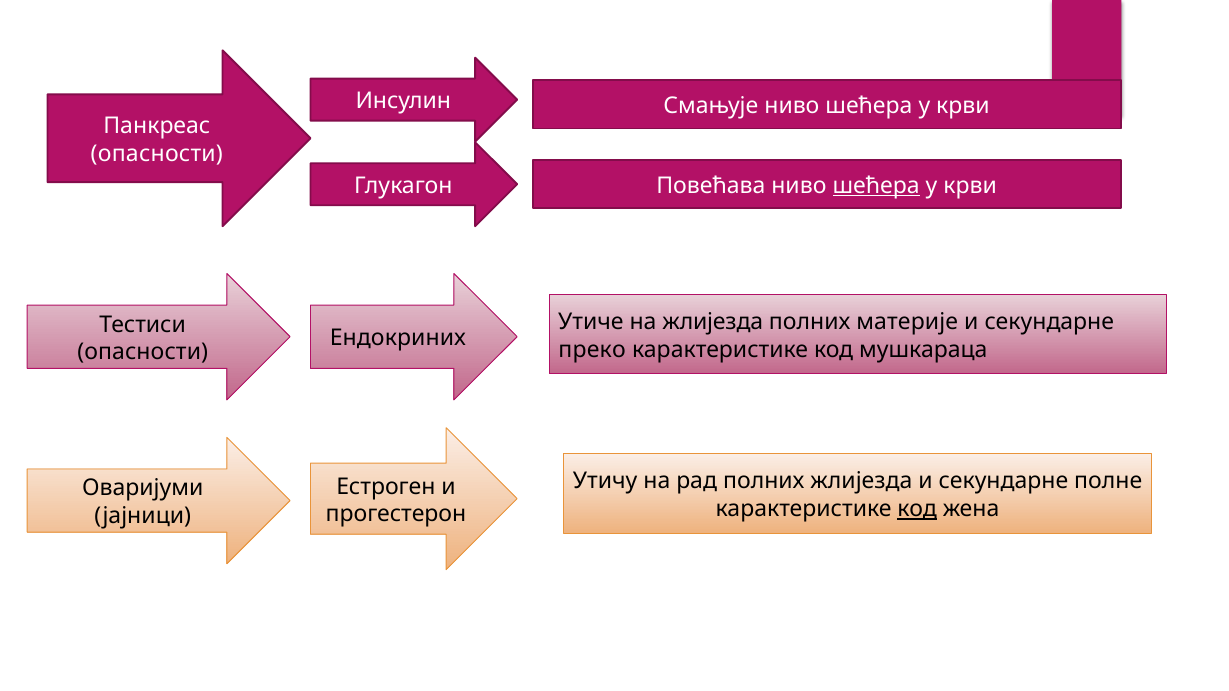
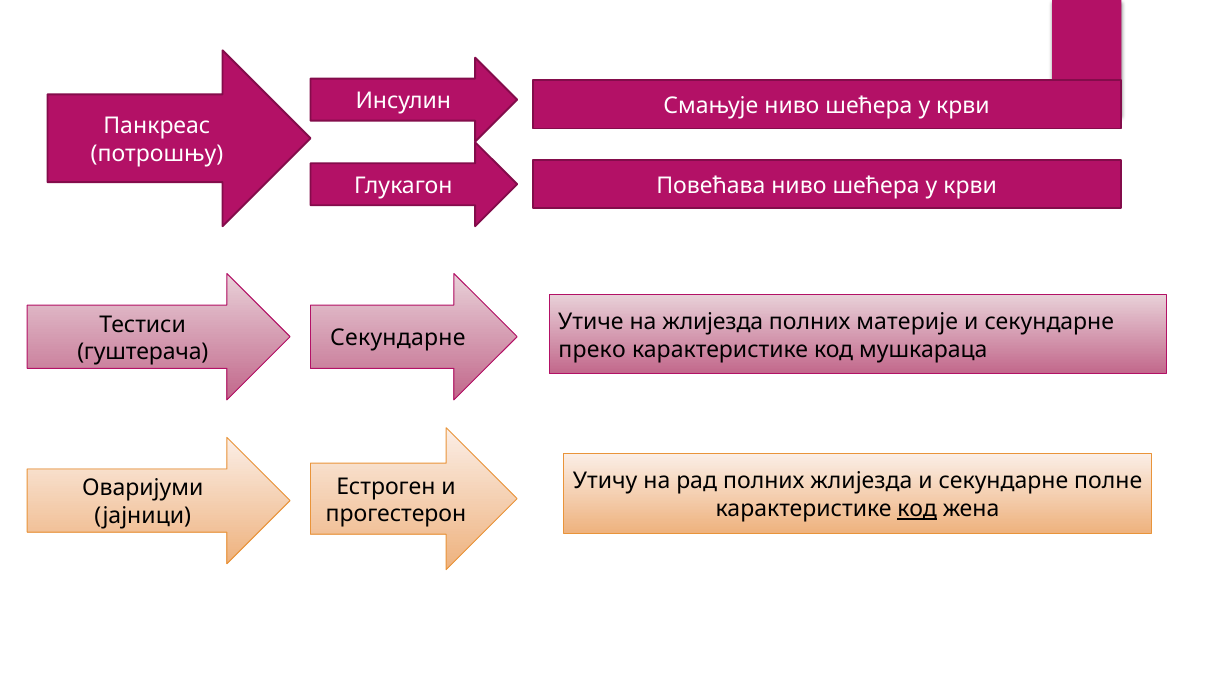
опасности at (157, 154): опасности -> потрошњу
шећера at (876, 186) underline: present -> none
Ендокриних at (398, 338): Ендокриних -> Секундарне
опасности at (143, 352): опасности -> гуштерача
